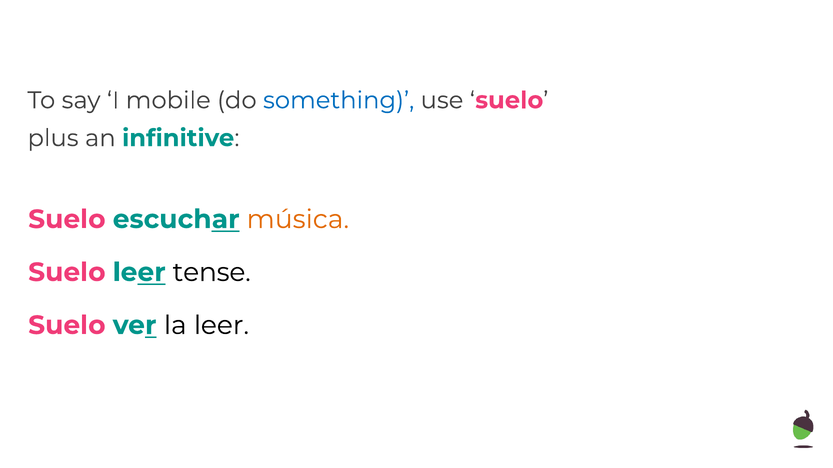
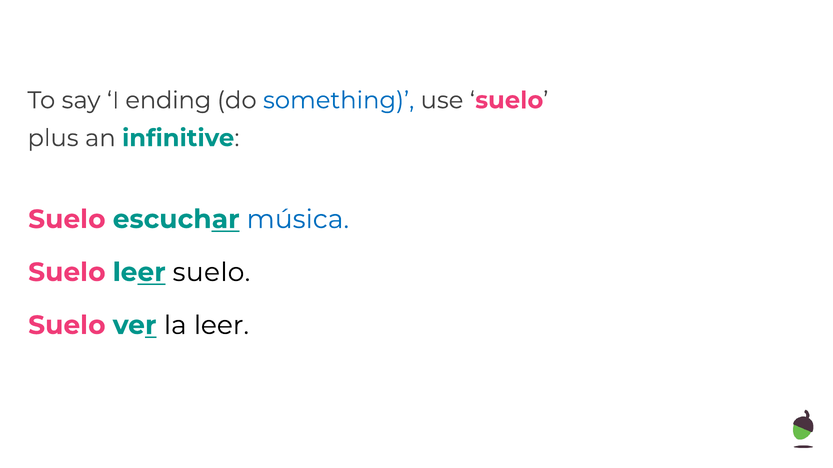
mobile: mobile -> ending
música colour: orange -> blue
leer tense: tense -> suelo
